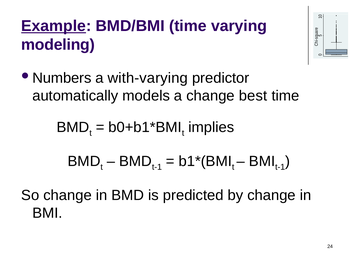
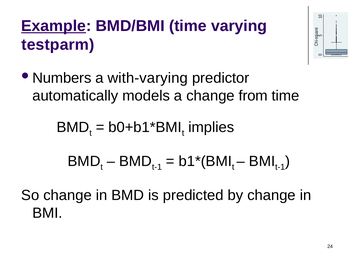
modeling: modeling -> testparm
best: best -> from
